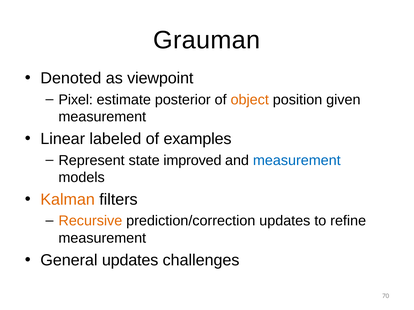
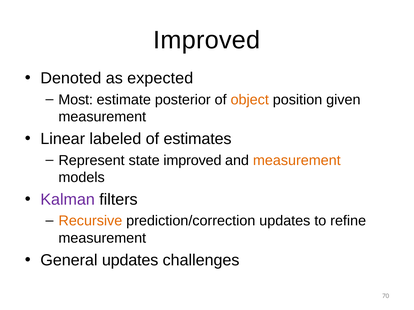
Grauman at (207, 40): Grauman -> Improved
viewpoint: viewpoint -> expected
Pixel: Pixel -> Most
examples: examples -> estimates
measurement at (297, 161) colour: blue -> orange
Kalman colour: orange -> purple
